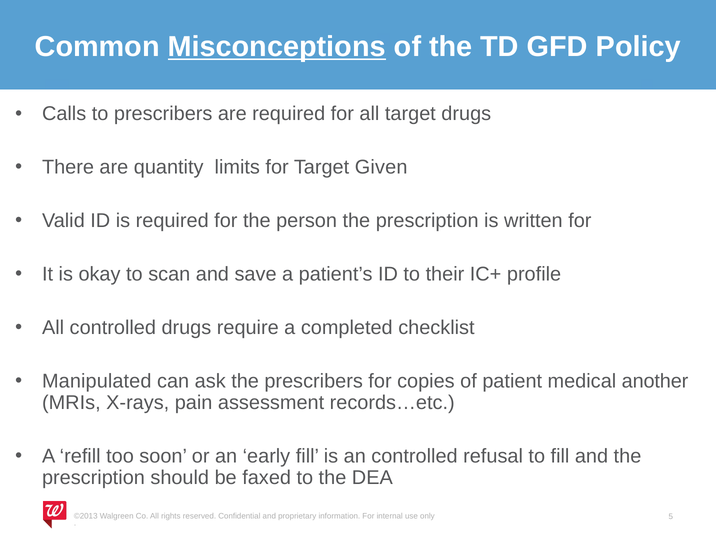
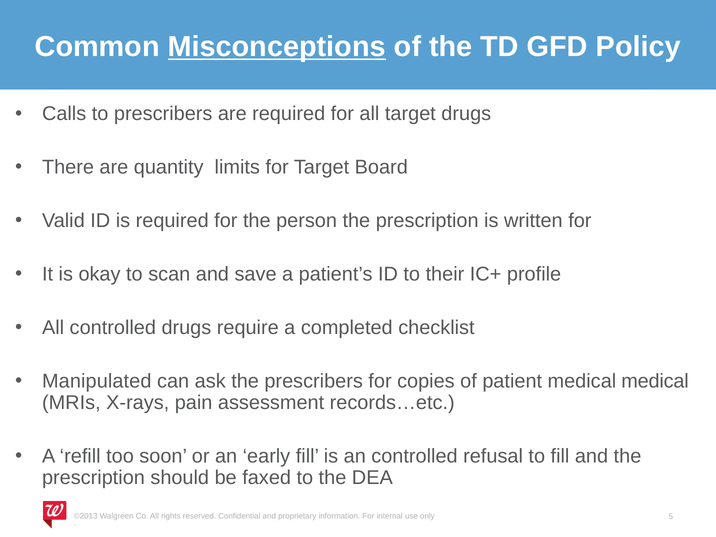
Given: Given -> Board
medical another: another -> medical
